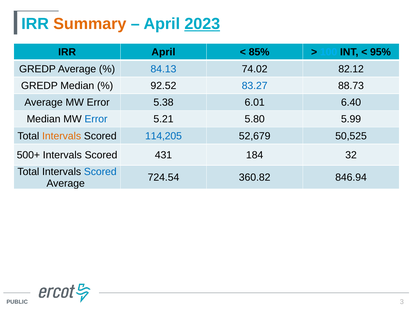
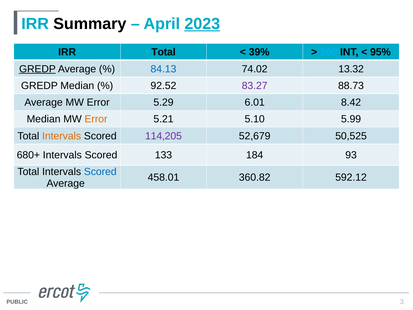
Summary colour: orange -> black
IRR April: April -> Total
85%: 85% -> 39%
GREDP at (37, 69) underline: none -> present
82.12: 82.12 -> 13.32
83.27 colour: blue -> purple
5.38: 5.38 -> 5.29
6.40: 6.40 -> 8.42
Error at (96, 119) colour: blue -> orange
5.80: 5.80 -> 5.10
114,205 colour: blue -> purple
500+: 500+ -> 680+
431: 431 -> 133
32: 32 -> 93
724.54: 724.54 -> 458.01
846.94: 846.94 -> 592.12
